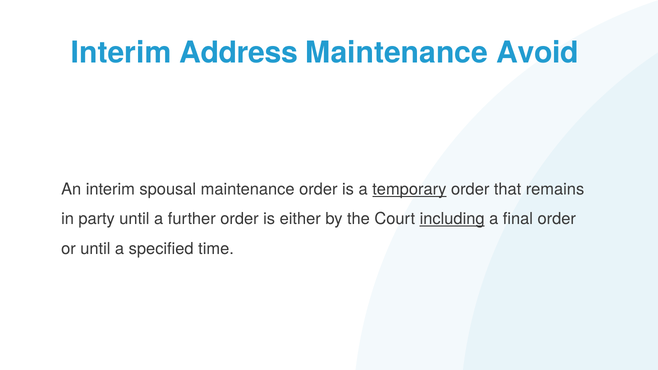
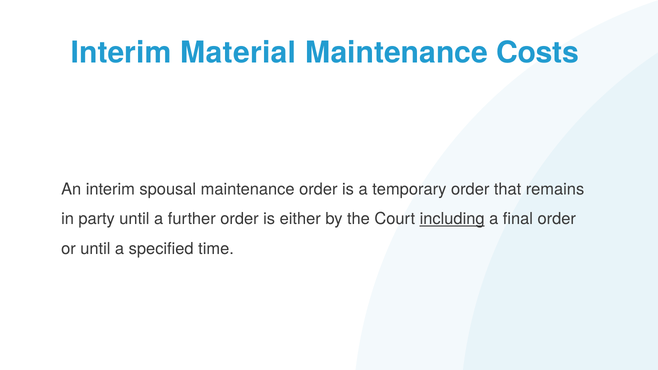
Address: Address -> Material
Avoid: Avoid -> Costs
temporary underline: present -> none
